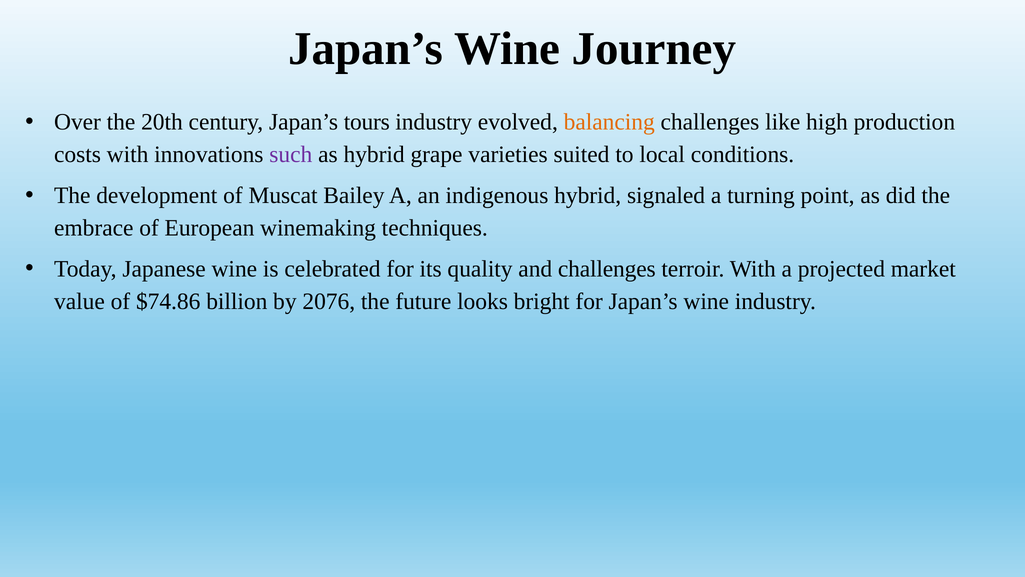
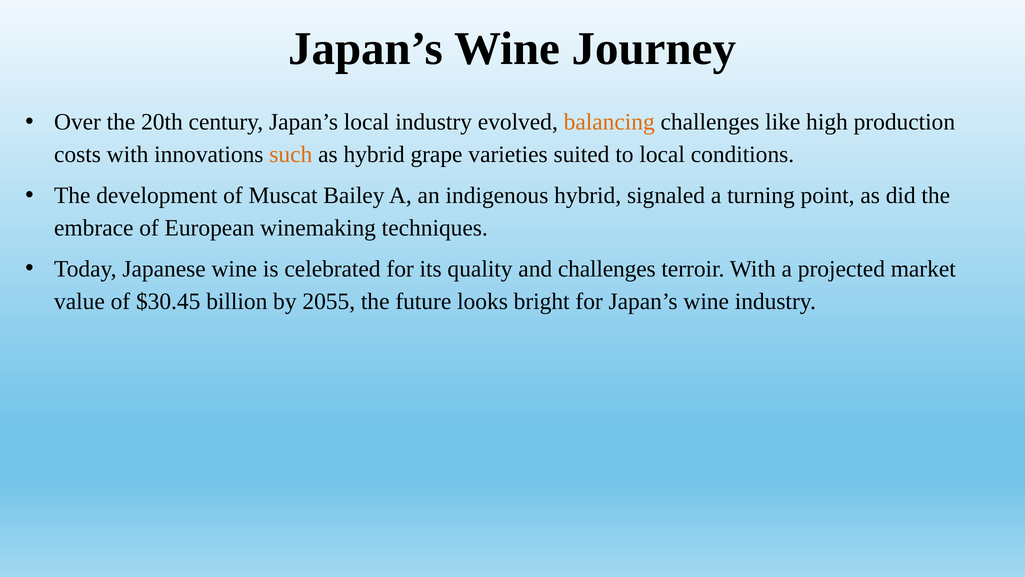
Japan’s tours: tours -> local
such colour: purple -> orange
$74.86: $74.86 -> $30.45
2076: 2076 -> 2055
